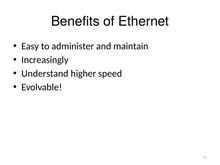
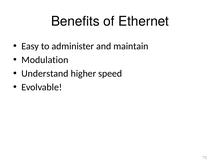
Increasingly: Increasingly -> Modulation
